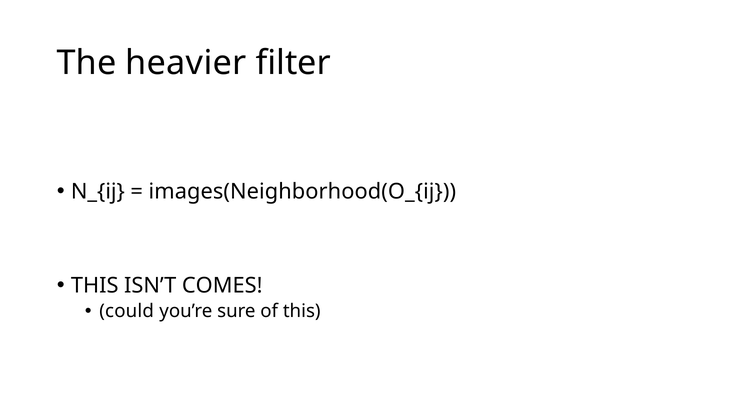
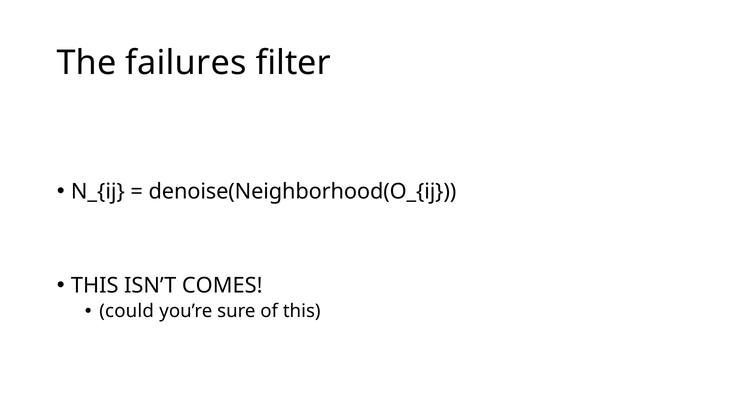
heavier: heavier -> failures
images(Neighborhood(O_{ij: images(Neighborhood(O_{ij -> denoise(Neighborhood(O_{ij
